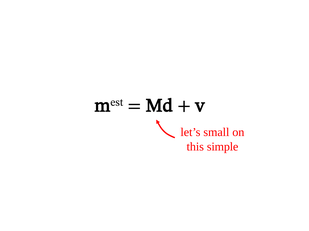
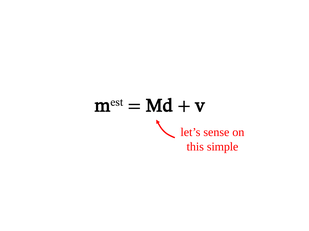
small: small -> sense
